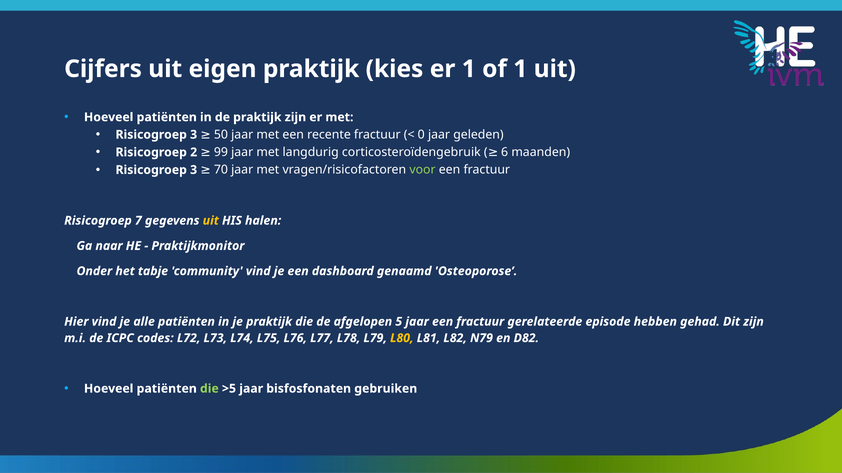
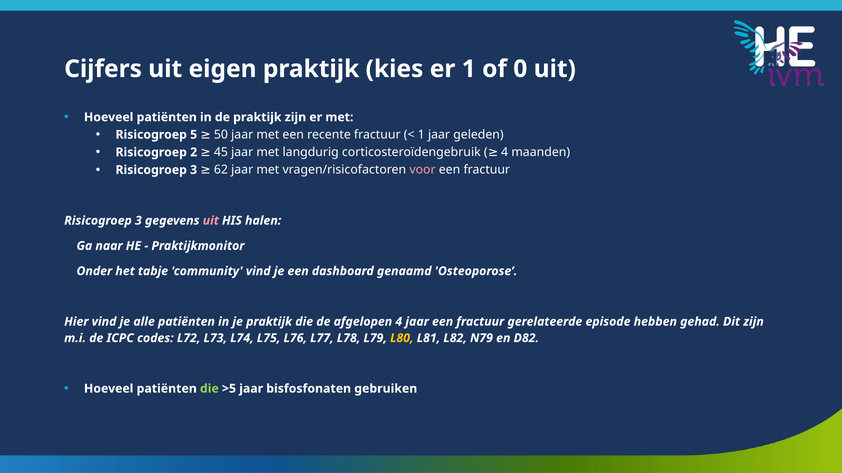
of 1: 1 -> 0
3 at (194, 135): 3 -> 5
0 at (421, 135): 0 -> 1
99: 99 -> 45
6 at (505, 152): 6 -> 4
70: 70 -> 62
voor colour: light green -> pink
7 at (138, 221): 7 -> 3
uit at (211, 221) colour: yellow -> pink
afgelopen 5: 5 -> 4
